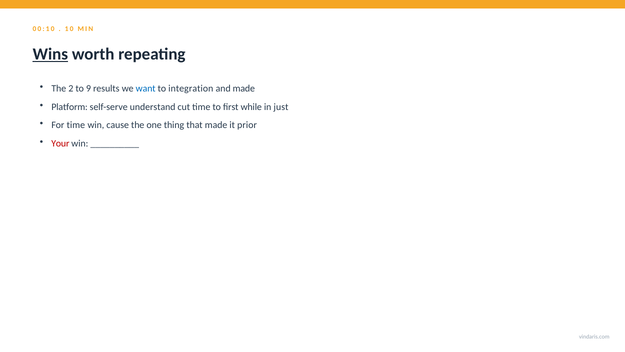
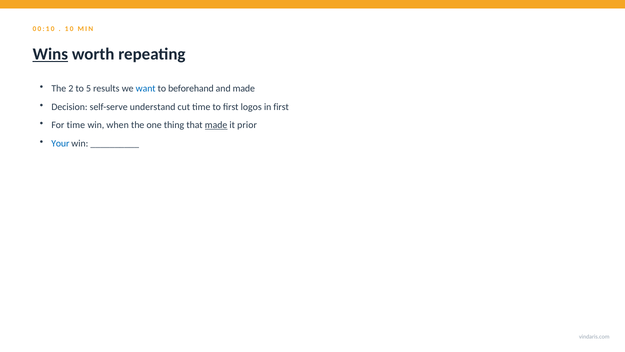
9: 9 -> 5
integration: integration -> beforehand
Platform: Platform -> Decision
while: while -> logos
in just: just -> first
cause: cause -> when
made at (216, 125) underline: none -> present
Your colour: red -> blue
